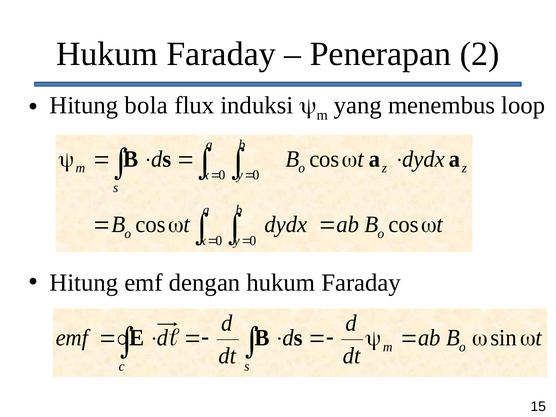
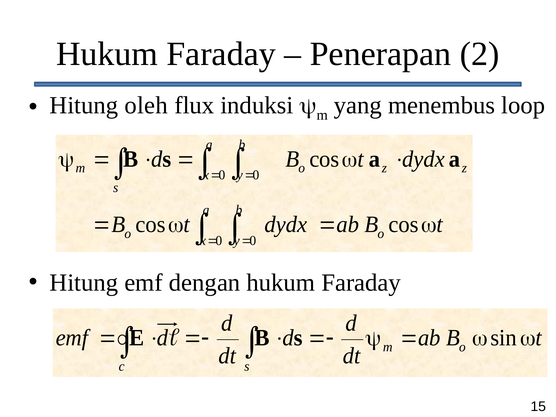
bola: bola -> oleh
